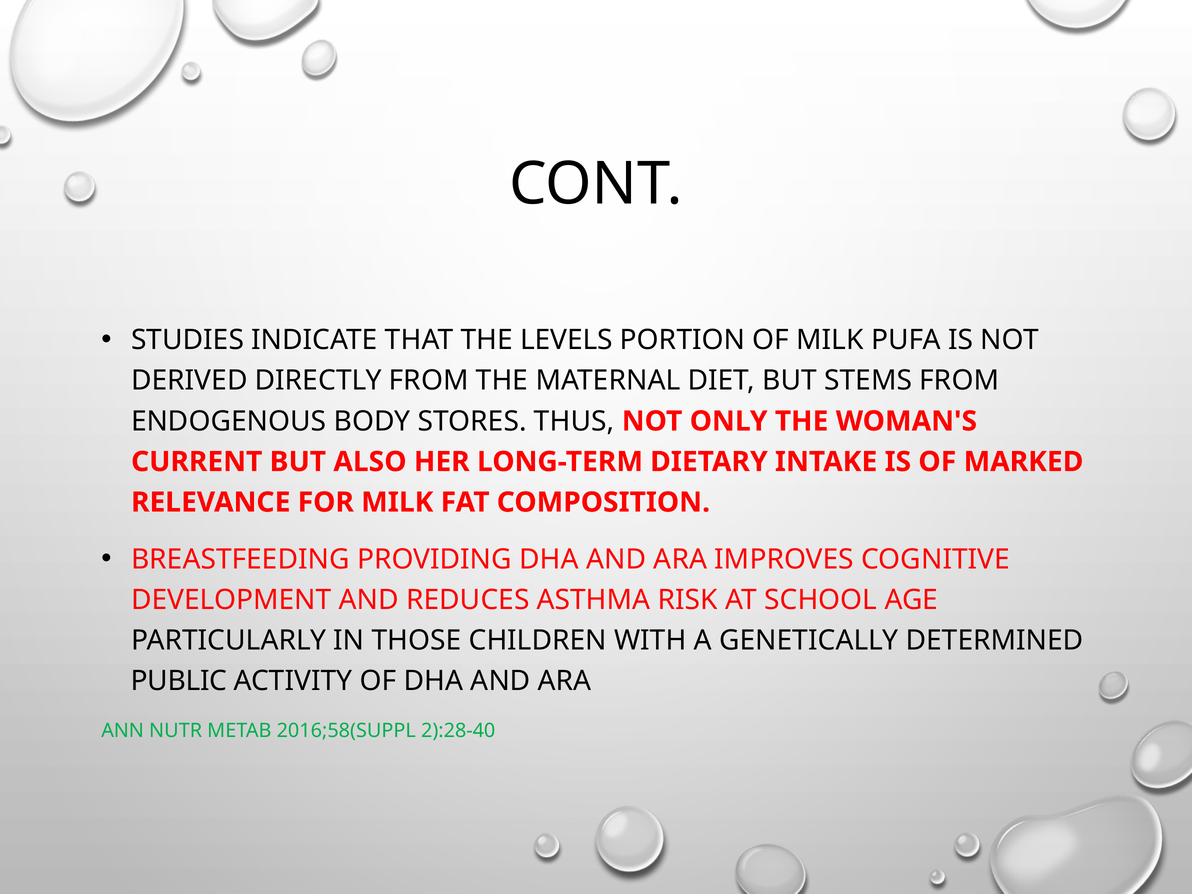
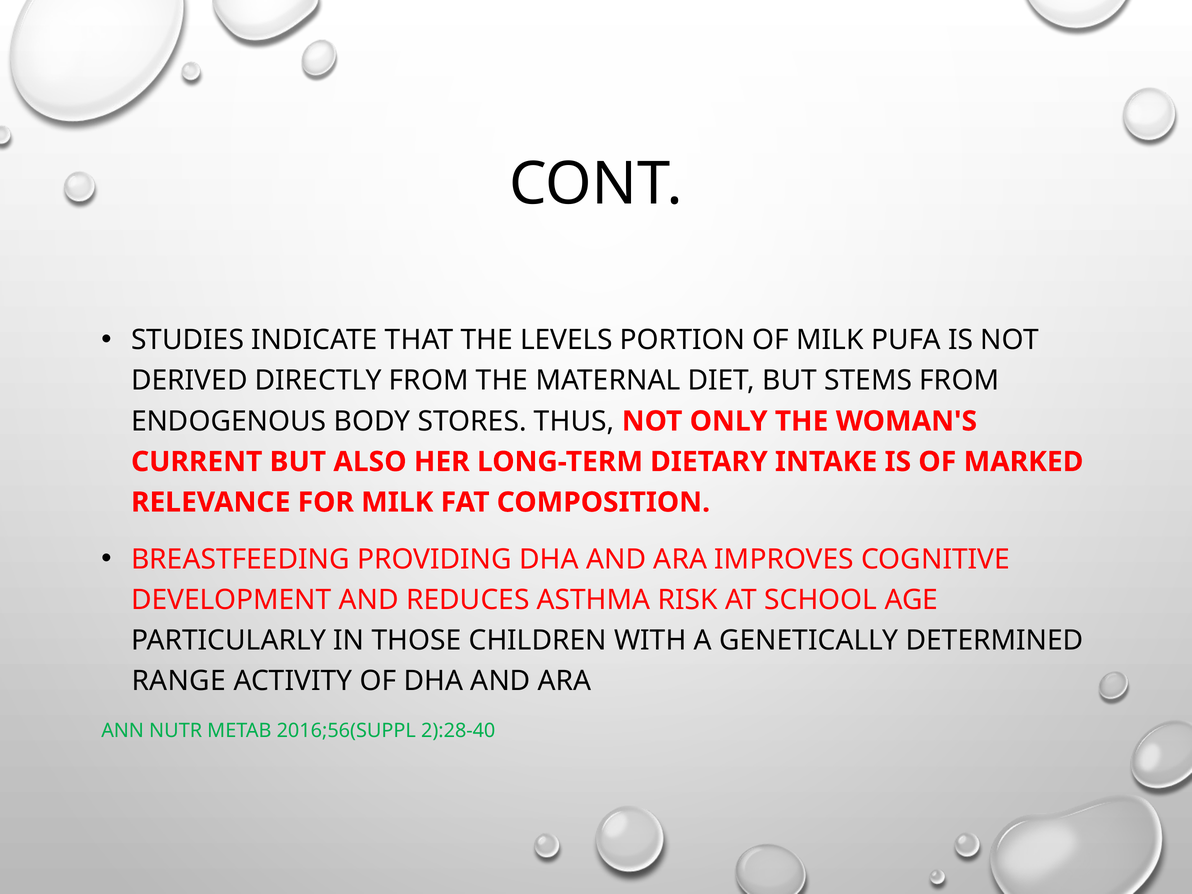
PUBLIC: PUBLIC -> RANGE
2016;58(SUPPL: 2016;58(SUPPL -> 2016;56(SUPPL
